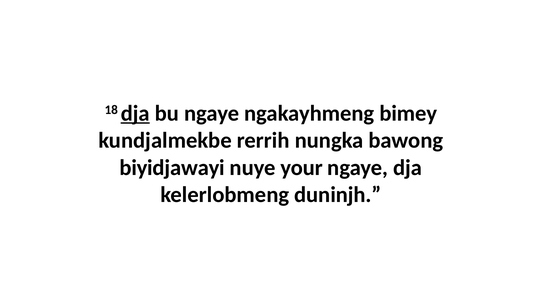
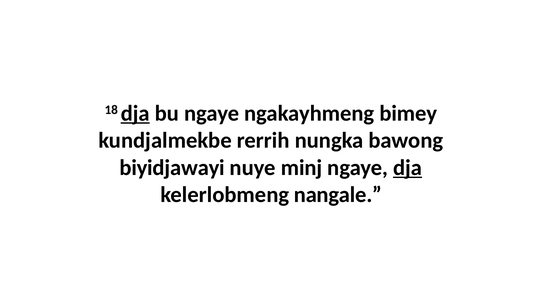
your: your -> minj
dja at (408, 168) underline: none -> present
duninjh: duninjh -> nangale
